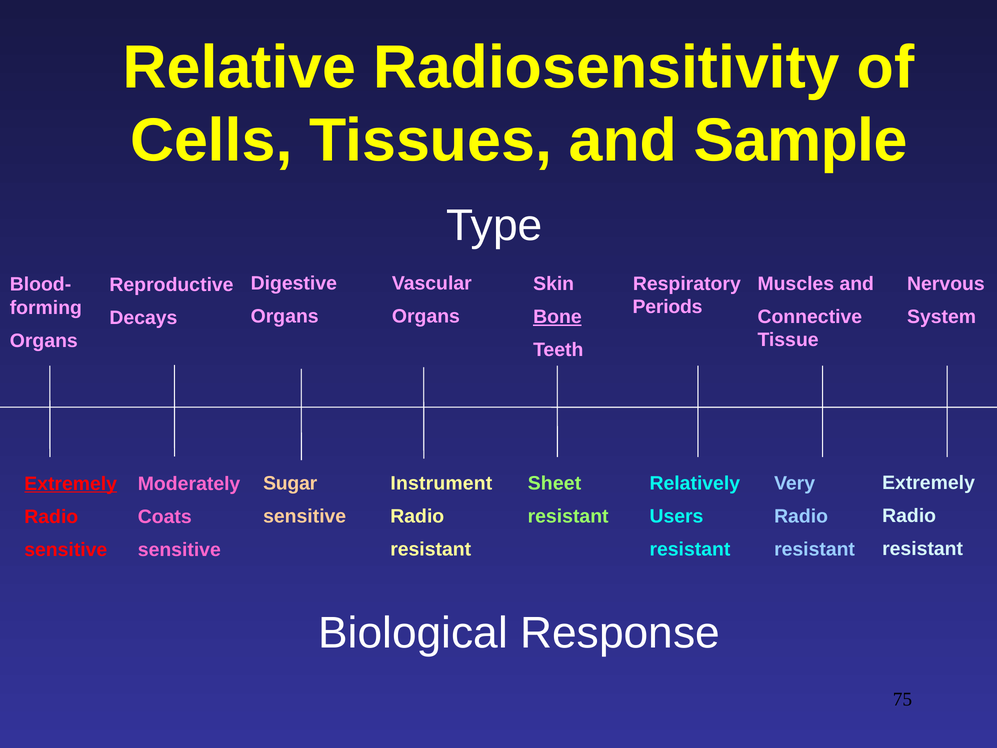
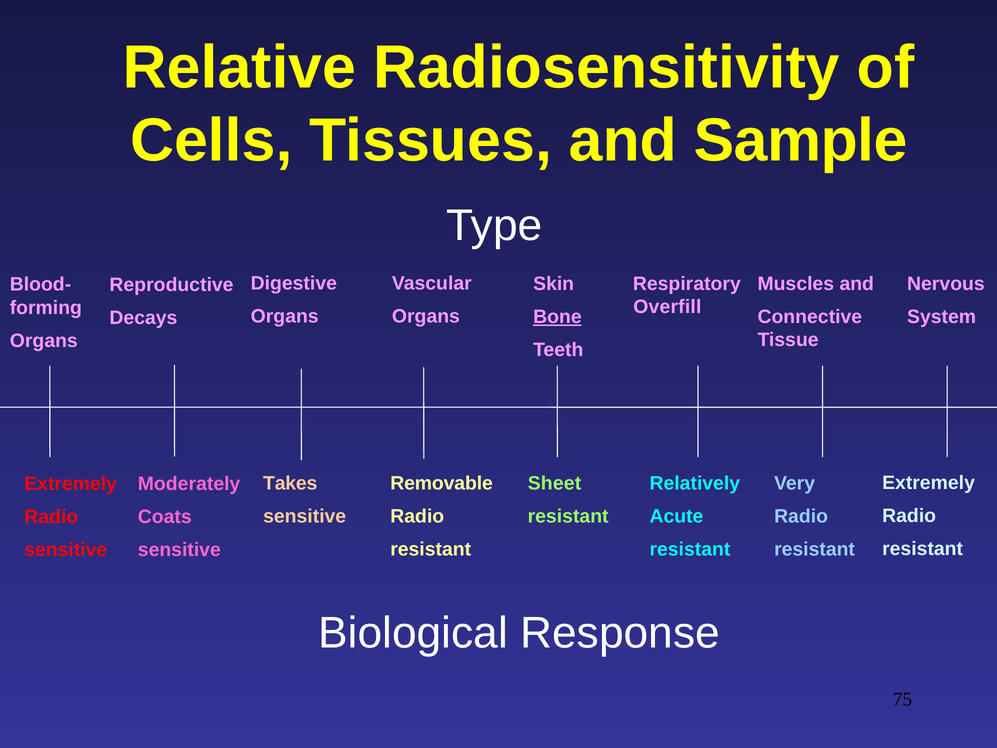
Periods: Periods -> Overfill
Sugar: Sugar -> Takes
Instrument: Instrument -> Removable
Extremely at (71, 484) underline: present -> none
Users: Users -> Acute
